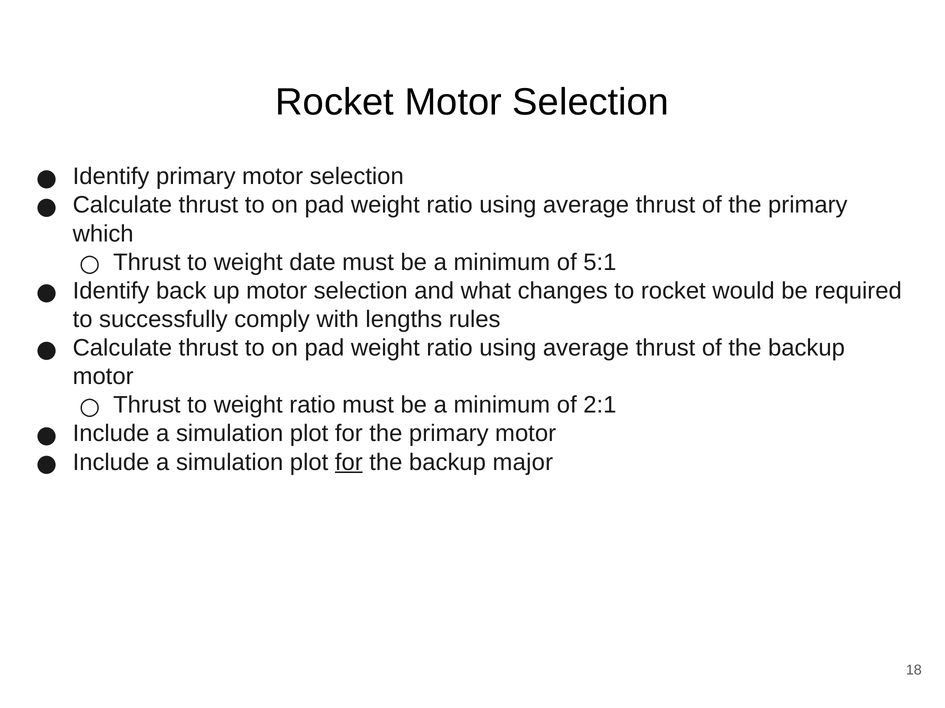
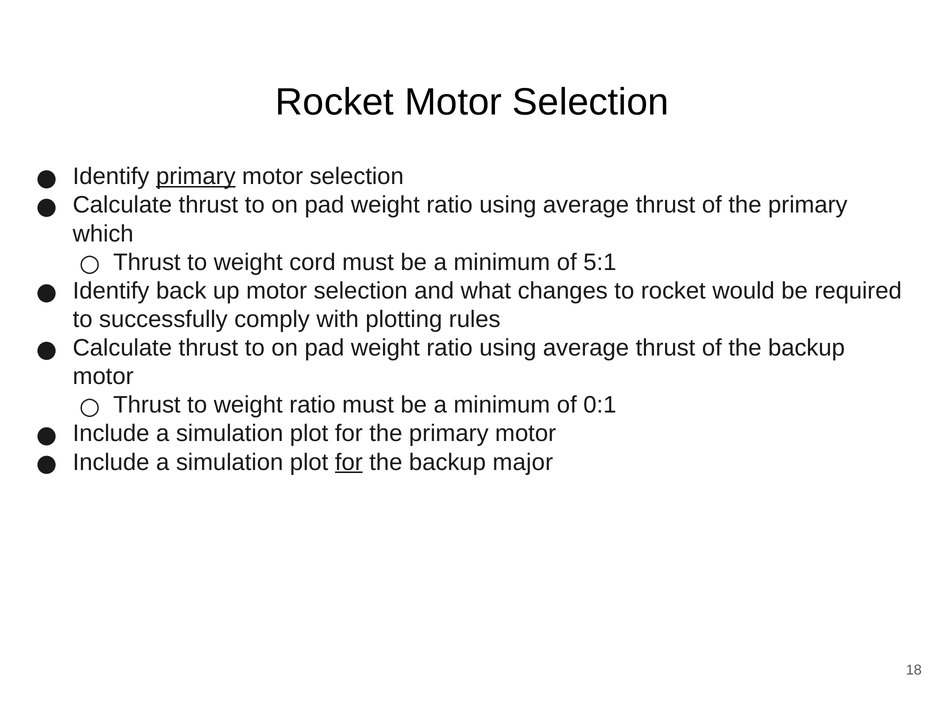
primary at (196, 177) underline: none -> present
date: date -> cord
lengths: lengths -> plotting
2:1: 2:1 -> 0:1
